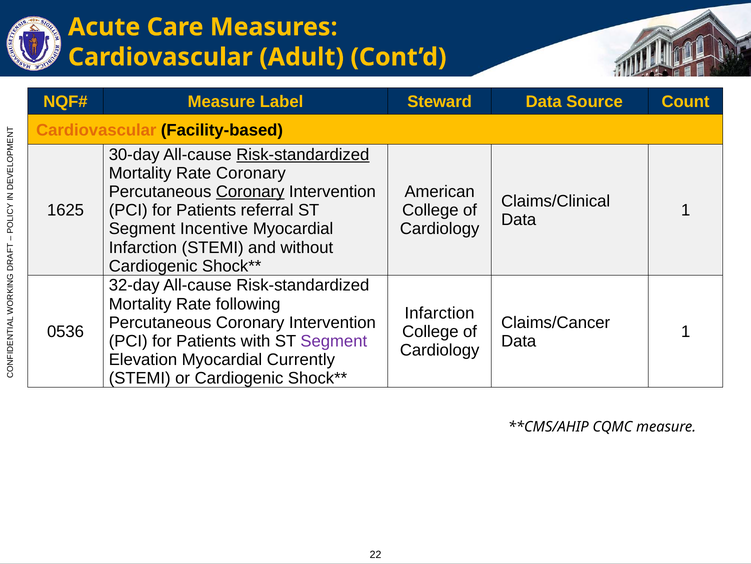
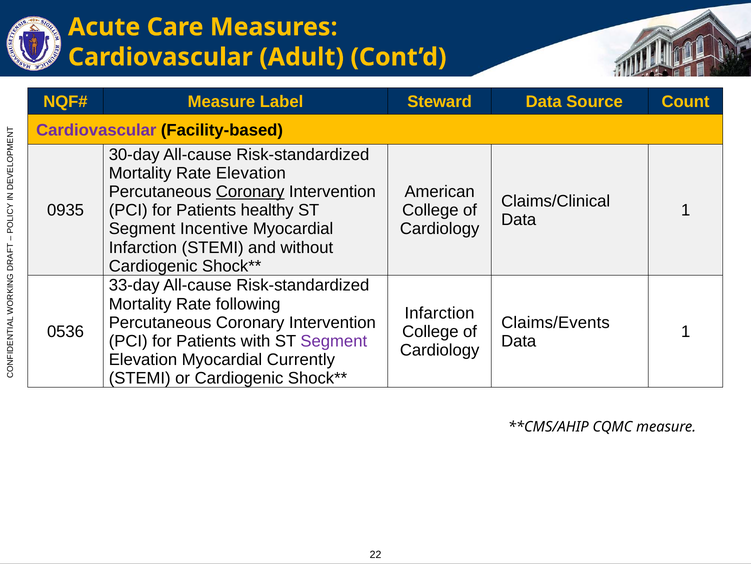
Cardiovascular at (96, 130) colour: orange -> purple
Risk-standardized at (303, 155) underline: present -> none
Rate Coronary: Coronary -> Elevation
1625: 1625 -> 0935
referral: referral -> healthy
32-day: 32-day -> 33-day
Claims/Cancer: Claims/Cancer -> Claims/Events
